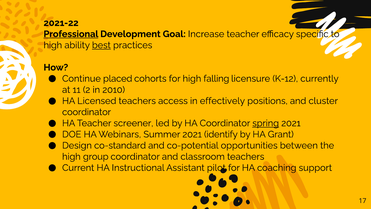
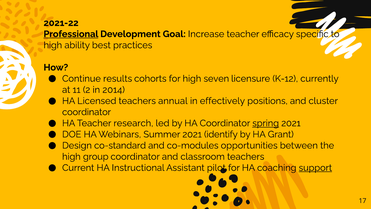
best underline: present -> none
placed: placed -> results
falling: falling -> seven
2010: 2010 -> 2014
access: access -> annual
screener: screener -> research
co-potential: co-potential -> co-modules
support underline: none -> present
